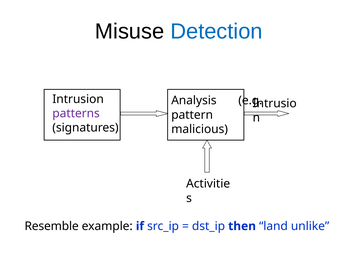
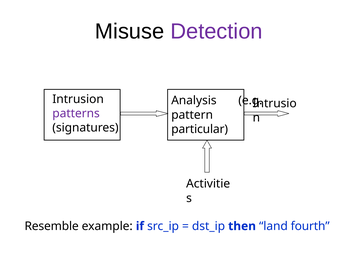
Detection colour: blue -> purple
malicious: malicious -> particular
unlike: unlike -> fourth
